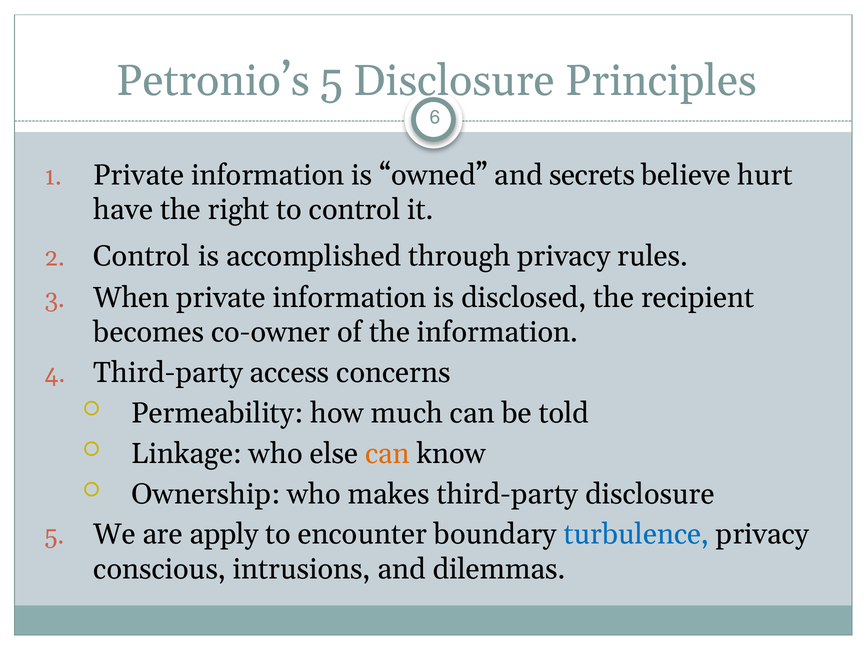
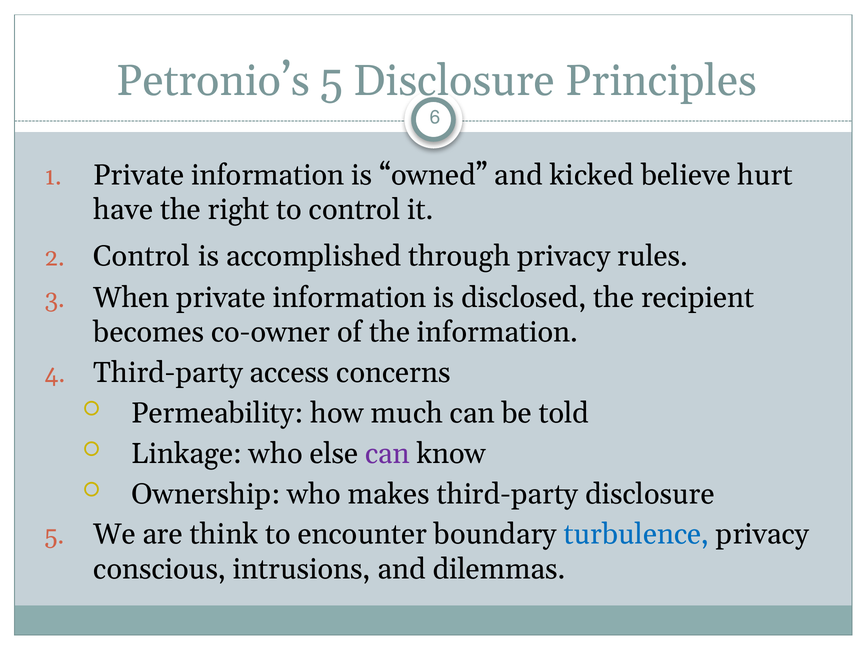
secrets: secrets -> kicked
can at (388, 454) colour: orange -> purple
apply: apply -> think
